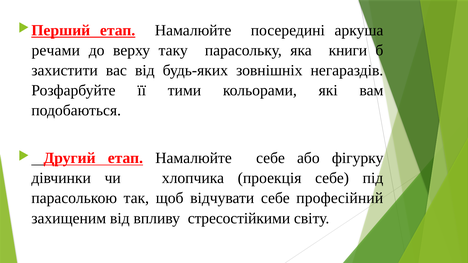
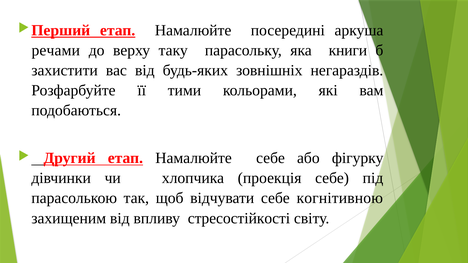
професійний: професійний -> когнітивною
стресостійкими: стресостійкими -> стресостійкості
